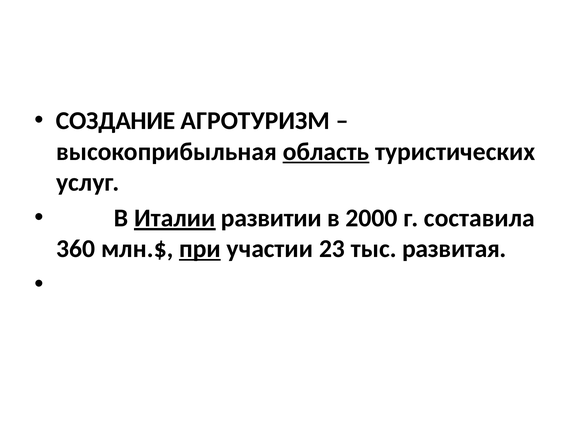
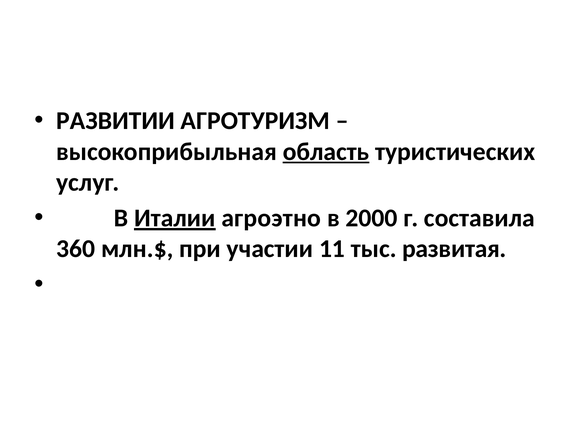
СОЗДАНИЕ: СОЗДАНИЕ -> РАЗВИТИИ
развитии: развитии -> агроэтно
при underline: present -> none
23: 23 -> 11
